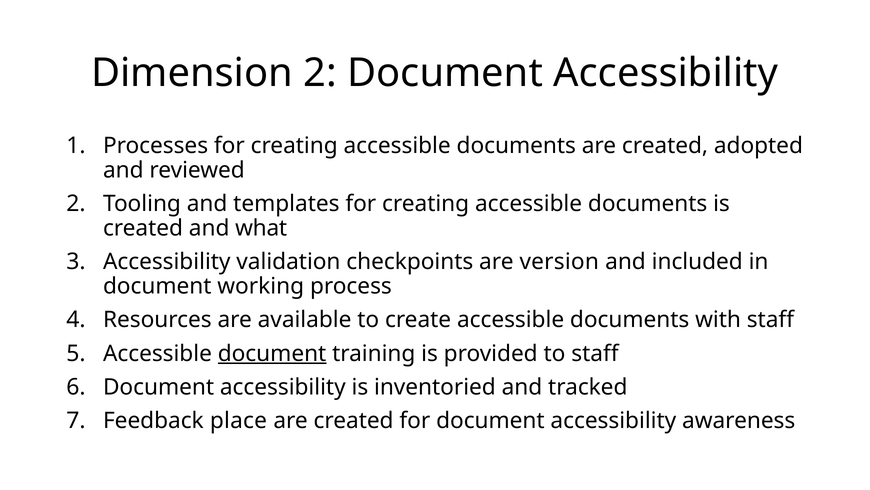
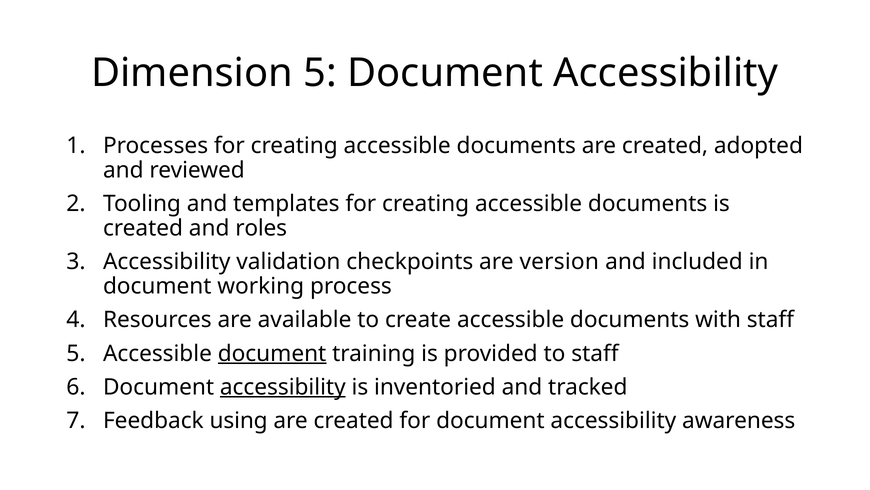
Dimension 2: 2 -> 5
what: what -> roles
accessibility at (283, 387) underline: none -> present
place: place -> using
